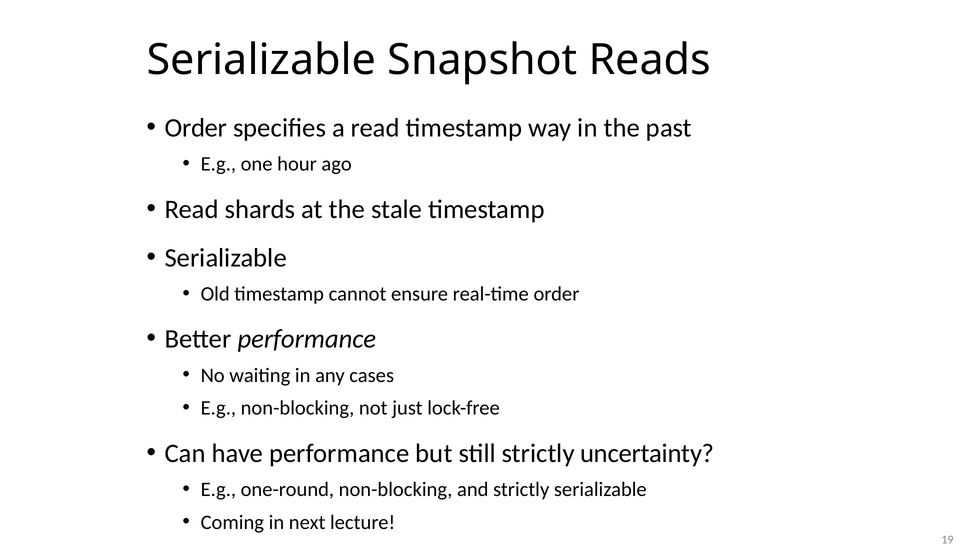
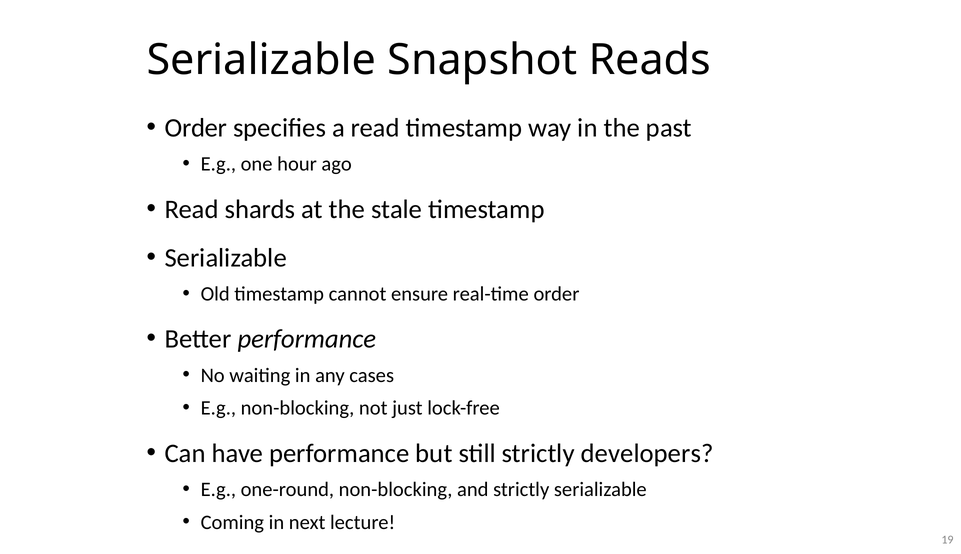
uncertainty: uncertainty -> developers
